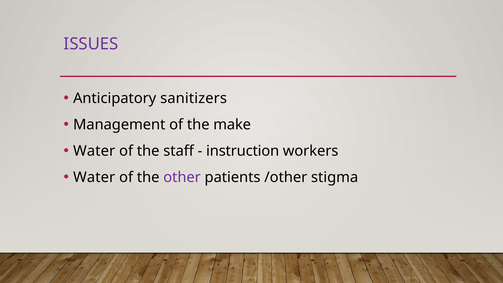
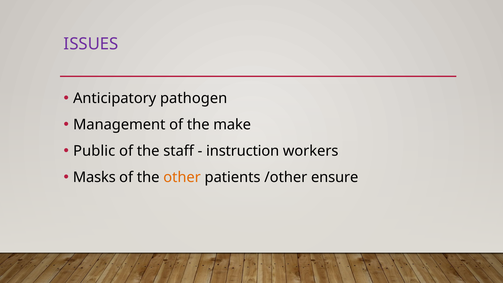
sanitizers: sanitizers -> pathogen
Water at (94, 151): Water -> Public
Water at (94, 177): Water -> Masks
other colour: purple -> orange
stigma: stigma -> ensure
